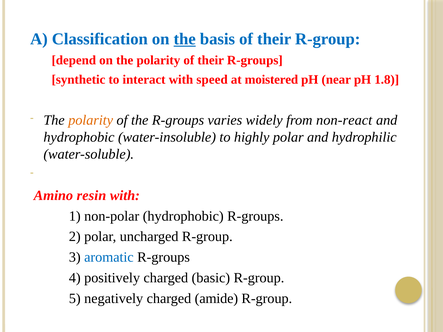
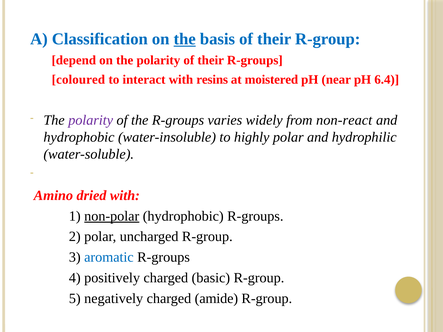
synthetic: synthetic -> coloured
speed: speed -> resins
1.8: 1.8 -> 6.4
polarity at (91, 120) colour: orange -> purple
resin: resin -> dried
non-polar underline: none -> present
